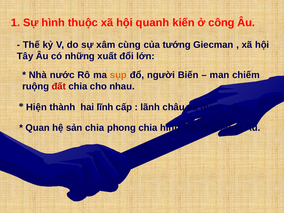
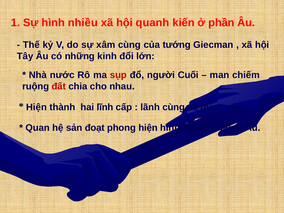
thuộc: thuộc -> nhiều
công: công -> phần
xuất: xuất -> kinh
sụp colour: orange -> red
Biến: Biến -> Cuối
lãnh châu: châu -> cùng
sản chia: chia -> đoạt
phong chia: chia -> hiện
